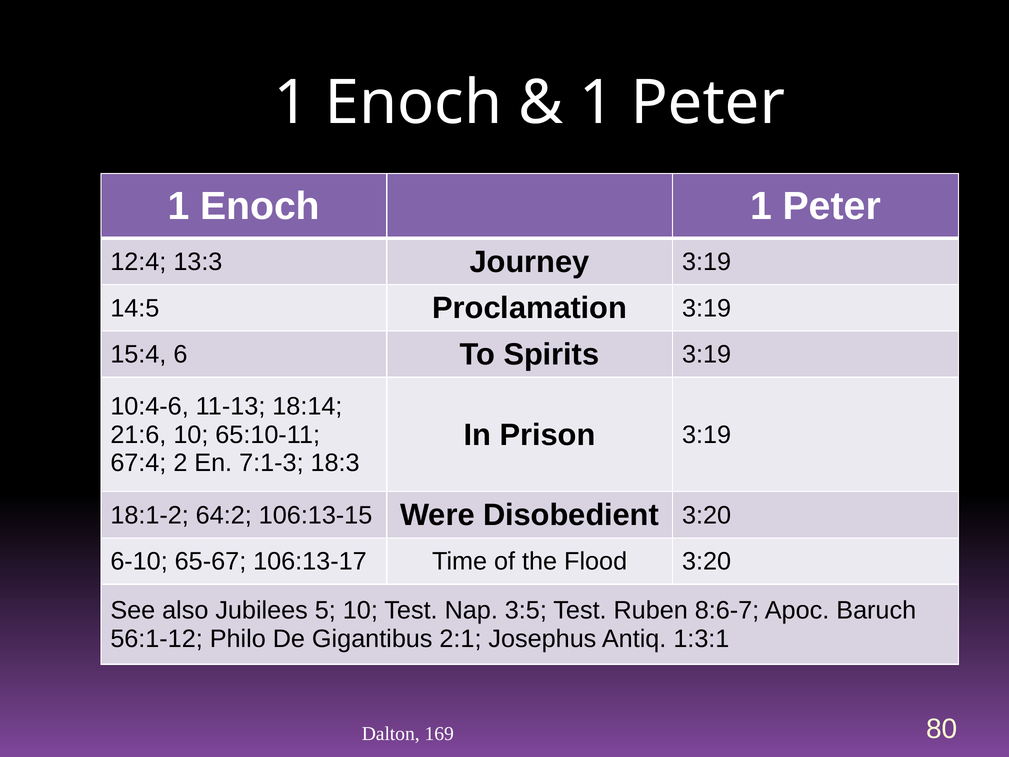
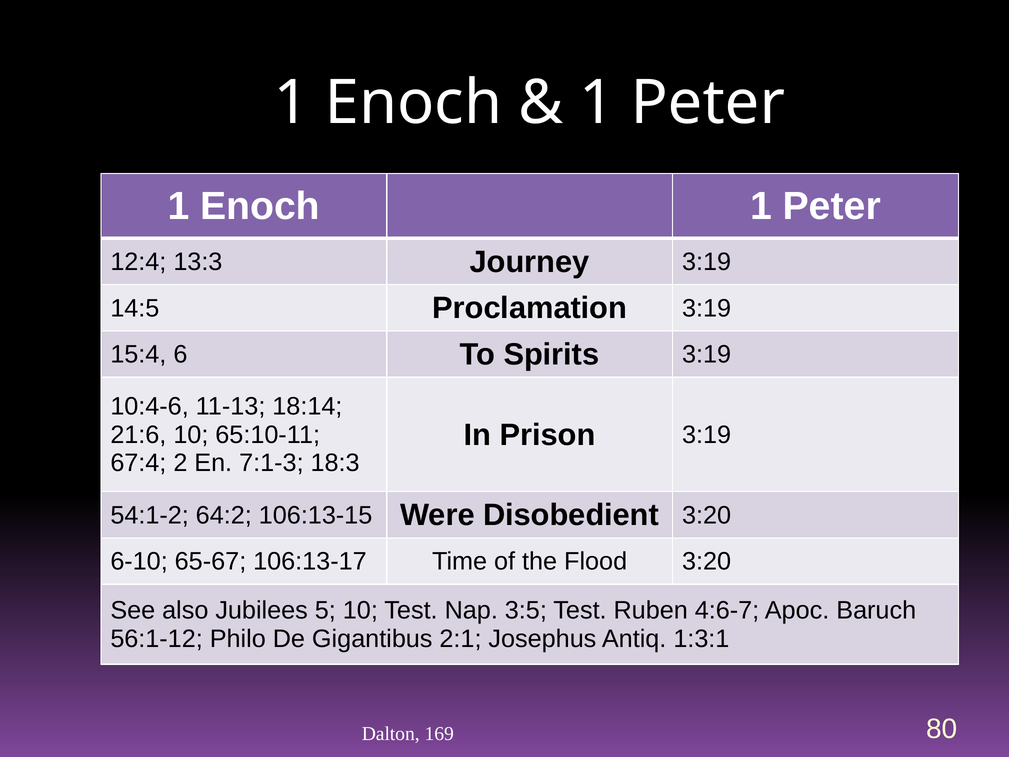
18:1-2: 18:1-2 -> 54:1-2
8:6-7: 8:6-7 -> 4:6-7
